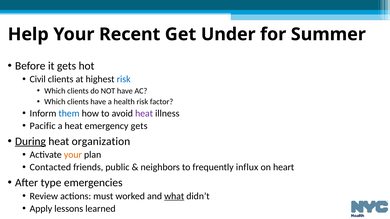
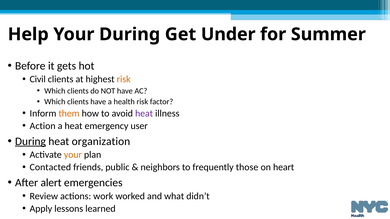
Your Recent: Recent -> During
risk at (124, 79) colour: blue -> orange
them colour: blue -> orange
Pacific: Pacific -> Action
emergency gets: gets -> user
influx: influx -> those
type: type -> alert
must: must -> work
what underline: present -> none
